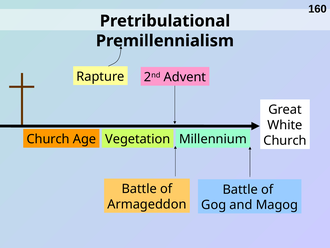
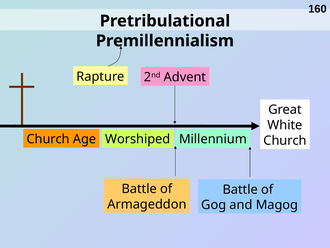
Vegetation: Vegetation -> Worshiped
